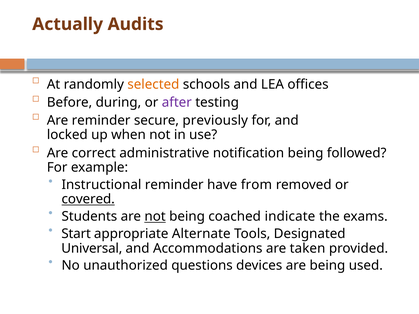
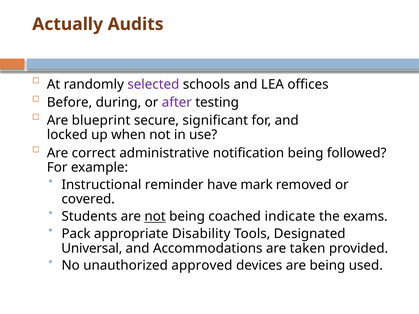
selected colour: orange -> purple
Are reminder: reminder -> blueprint
previously: previously -> significant
from: from -> mark
covered underline: present -> none
Start: Start -> Pack
Alternate: Alternate -> Disability
questions: questions -> approved
